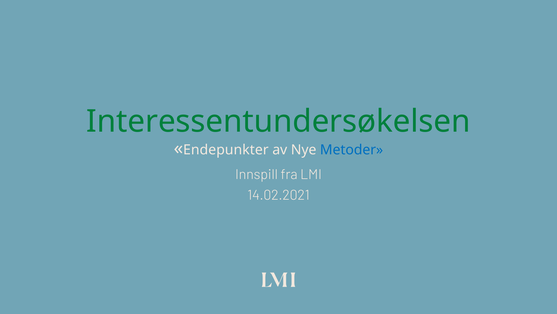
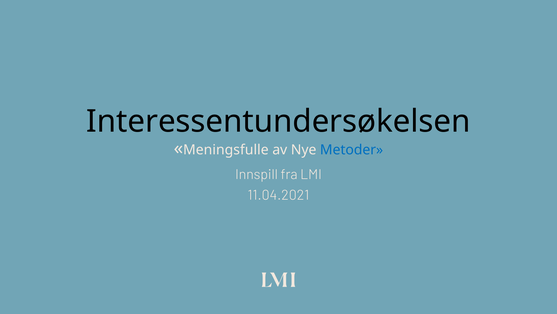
Interessentundersøkelsen colour: green -> black
Endepunkter: Endepunkter -> Meningsfulle
14.02.2021: 14.02.2021 -> 11.04.2021
